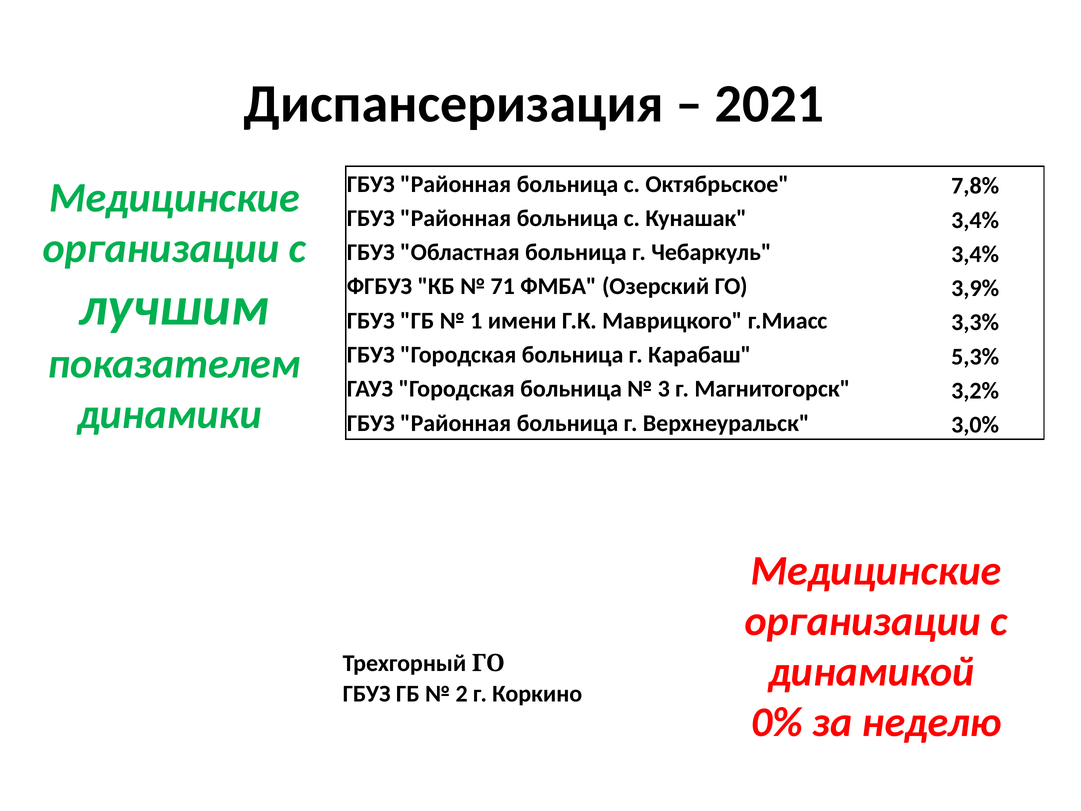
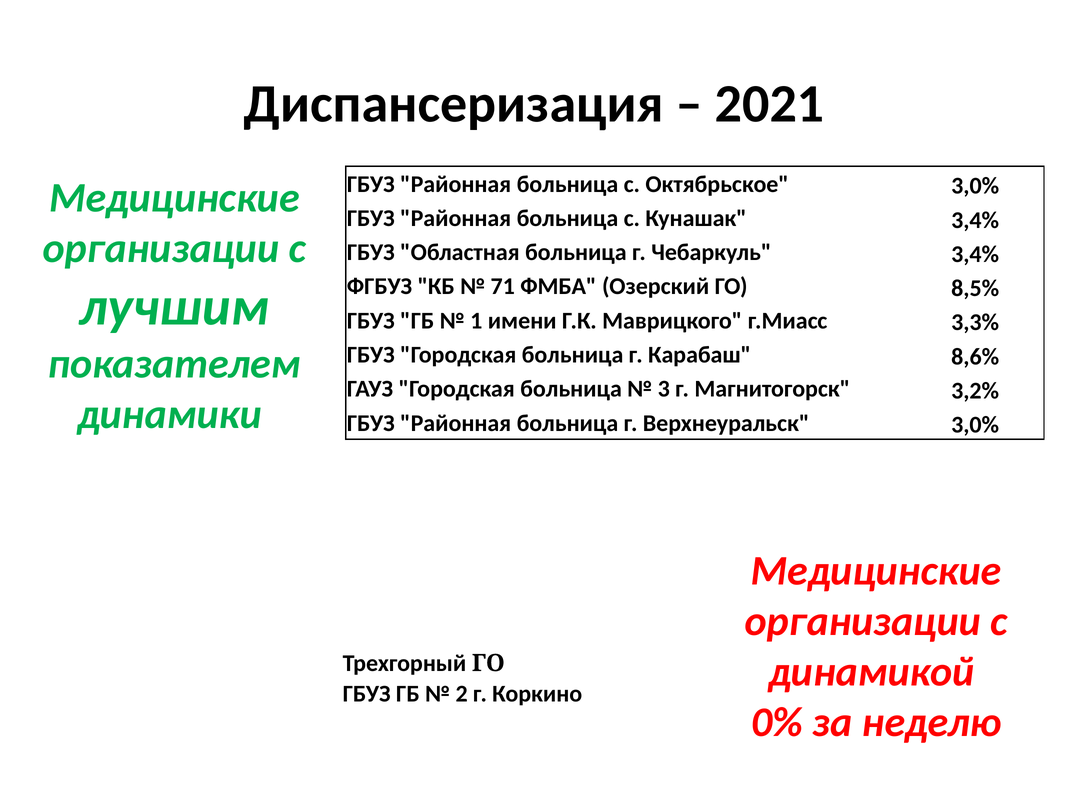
Октябрьское 7,8%: 7,8% -> 3,0%
3,9%: 3,9% -> 8,5%
5,3%: 5,3% -> 8,6%
